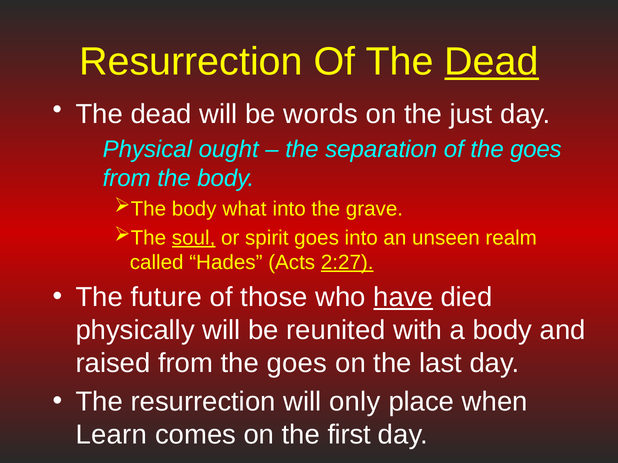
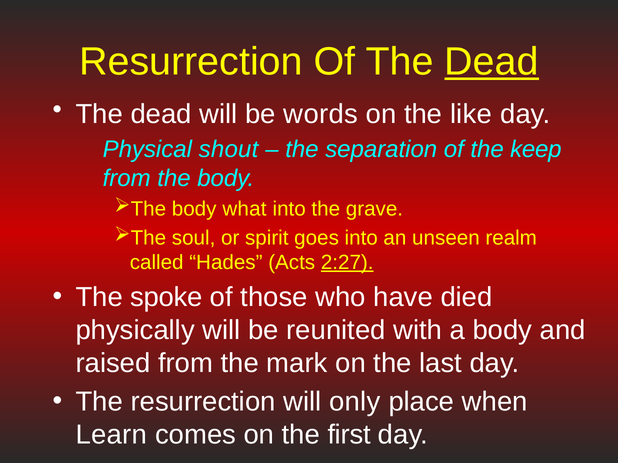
just: just -> like
ought: ought -> shout
of the goes: goes -> keep
soul underline: present -> none
future: future -> spoke
have underline: present -> none
from the goes: goes -> mark
